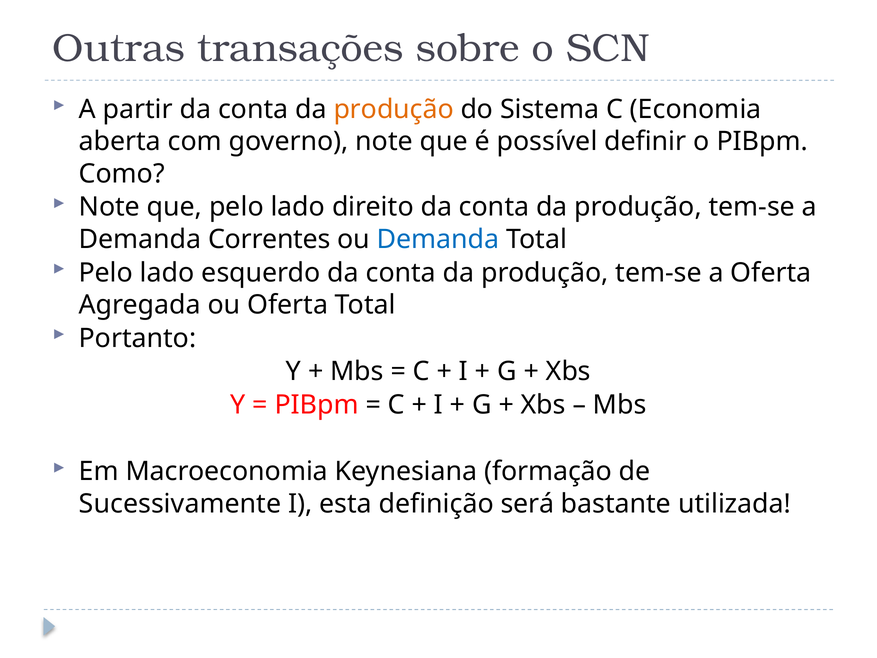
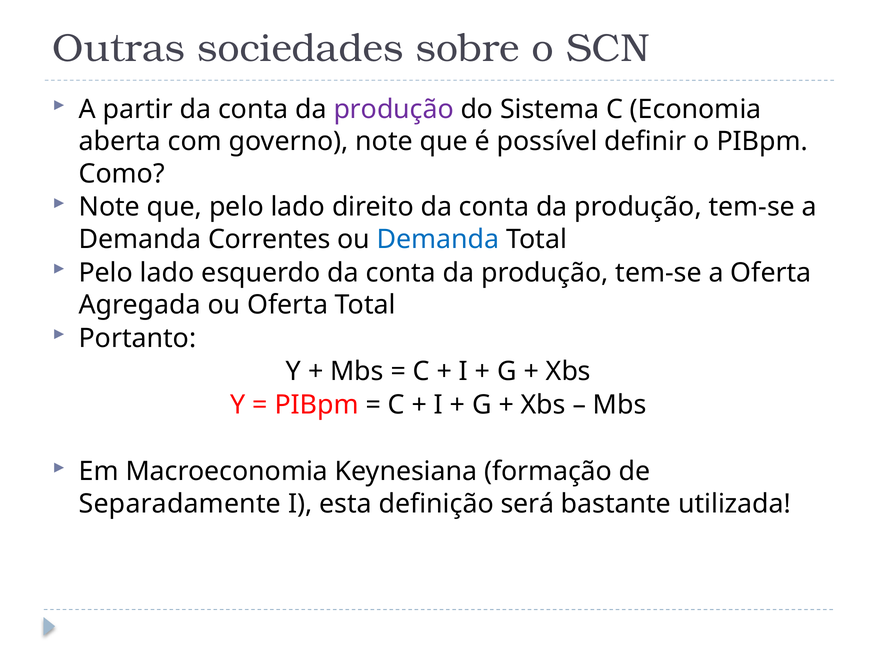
transações: transações -> sociedades
produção at (394, 109) colour: orange -> purple
Sucessivamente: Sucessivamente -> Separadamente
